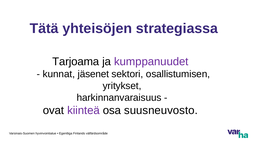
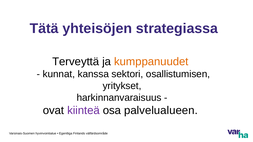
Tarjoama: Tarjoama -> Terveyttä
kumppanuudet colour: purple -> orange
jäsenet: jäsenet -> kanssa
suusneuvosto: suusneuvosto -> palvelualueen
